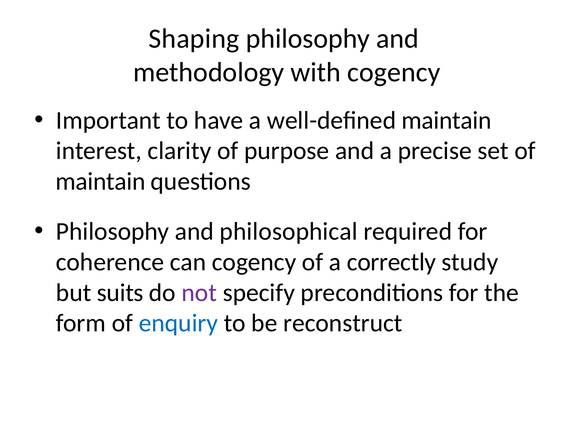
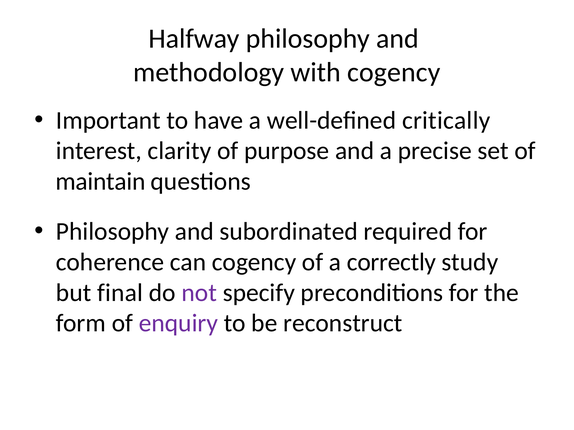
Shaping: Shaping -> Halfway
well-defined maintain: maintain -> critically
philosophical: philosophical -> subordinated
suits: suits -> final
enquiry colour: blue -> purple
